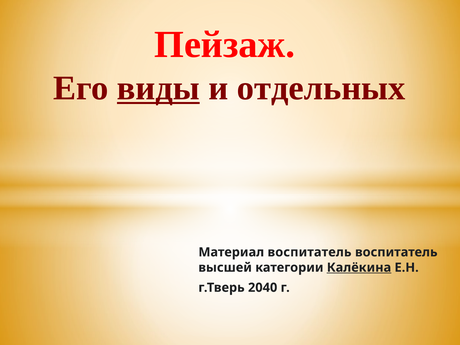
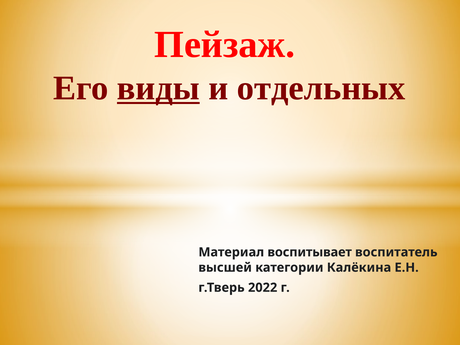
Материал воспитатель: воспитатель -> воспитывает
Калёкина underline: present -> none
2040: 2040 -> 2022
